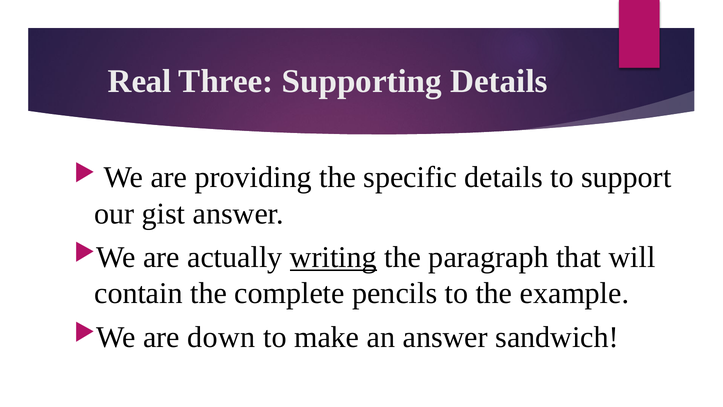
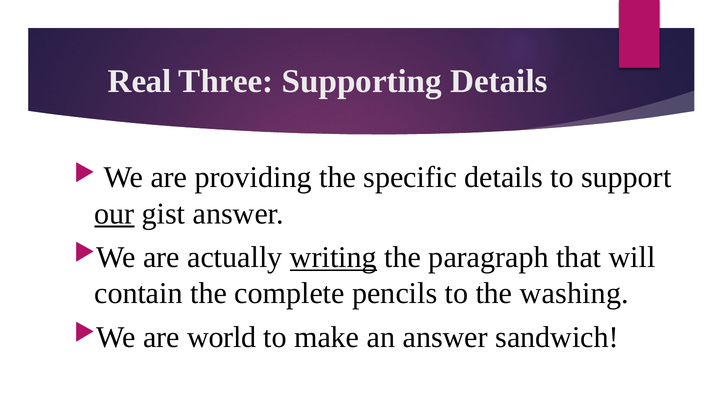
our underline: none -> present
example: example -> washing
down: down -> world
